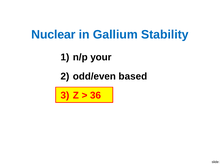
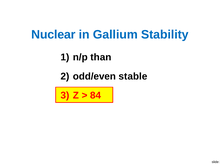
your: your -> than
based: based -> stable
36: 36 -> 84
